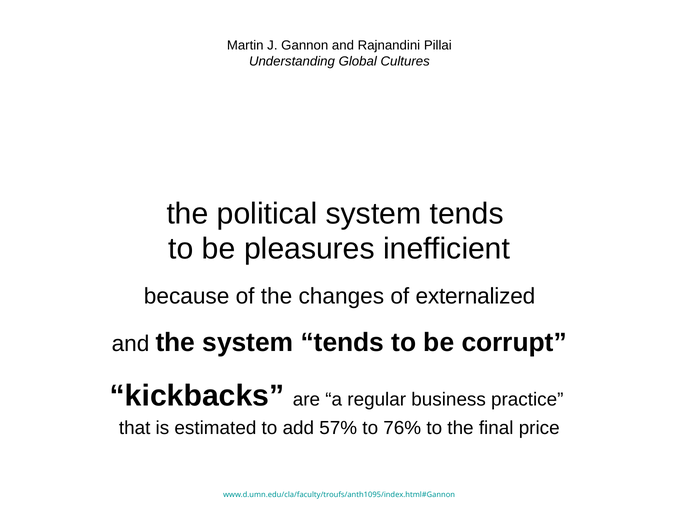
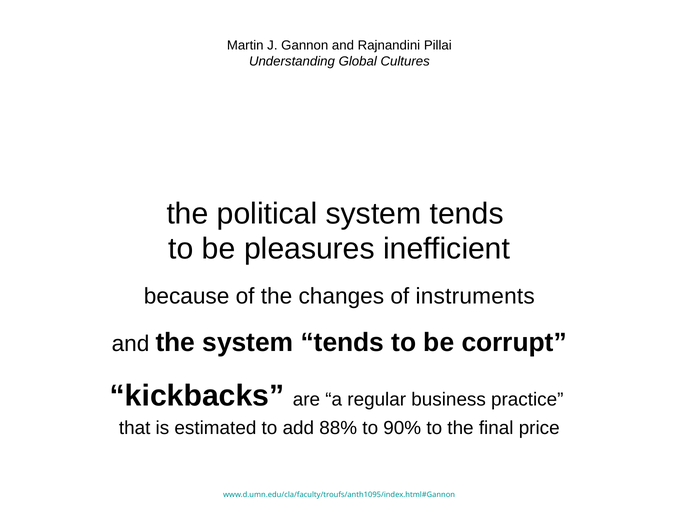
externalized: externalized -> instruments
57%: 57% -> 88%
76%: 76% -> 90%
